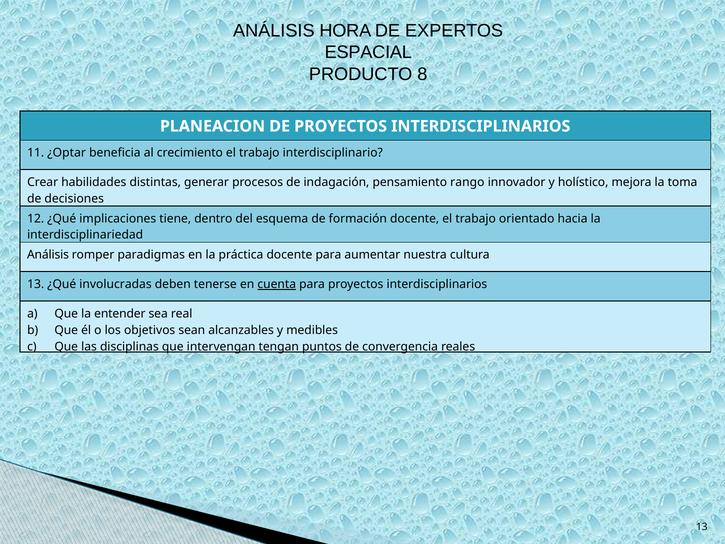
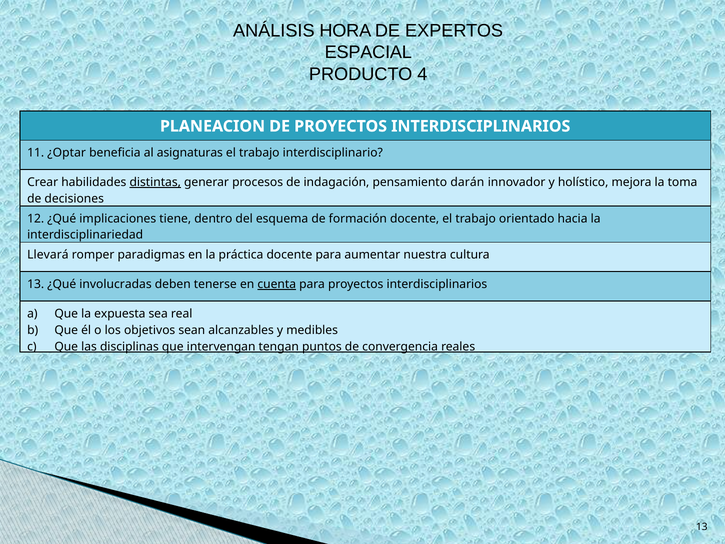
8: 8 -> 4
crecimiento: crecimiento -> asignaturas
distintas underline: none -> present
rango: rango -> darán
Análisis at (48, 255): Análisis -> Llevará
entender: entender -> expuesta
